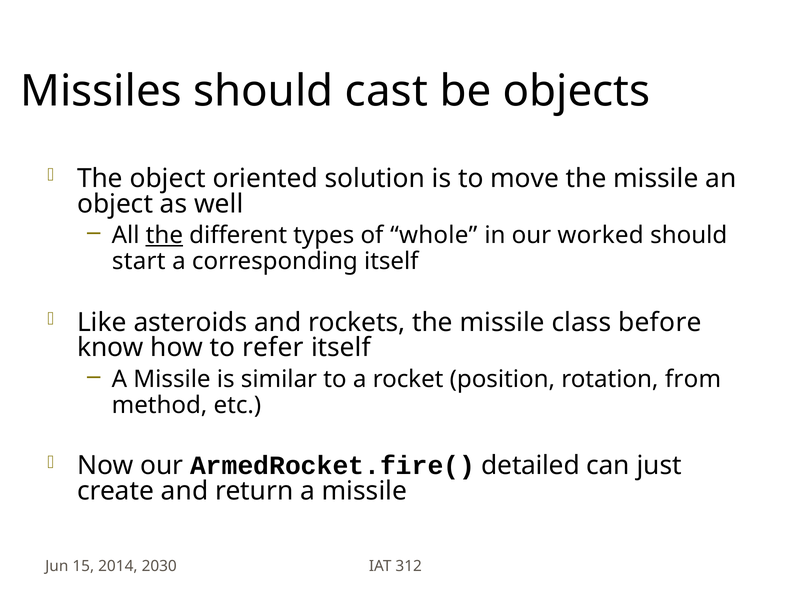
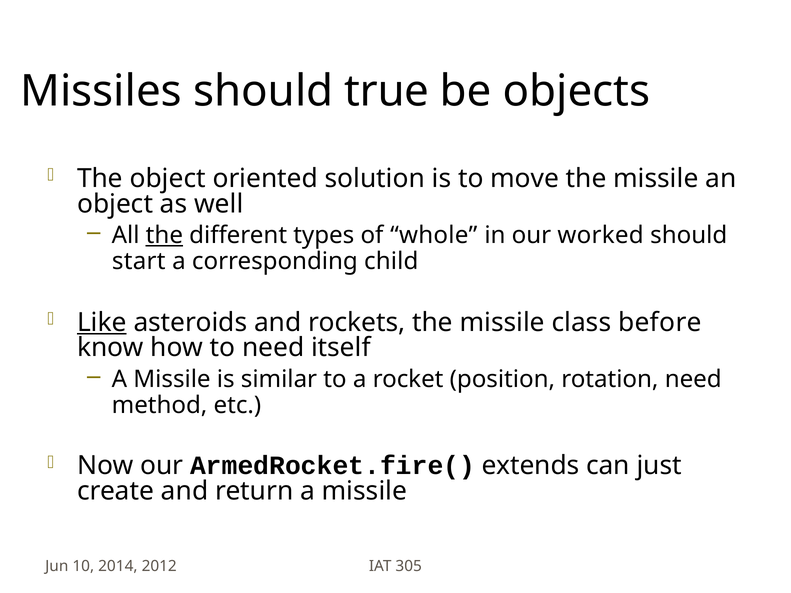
cast: cast -> true
corresponding itself: itself -> child
Like underline: none -> present
to refer: refer -> need
rotation from: from -> need
detailed: detailed -> extends
15: 15 -> 10
2030: 2030 -> 2012
312: 312 -> 305
